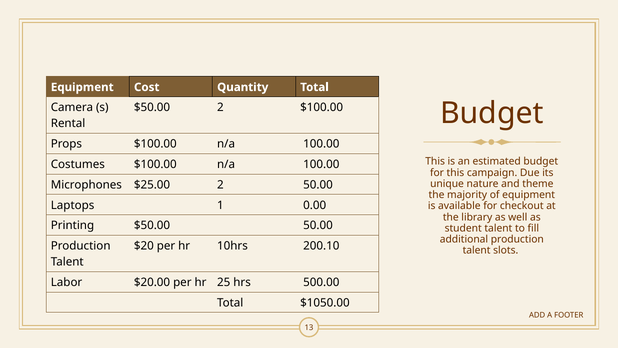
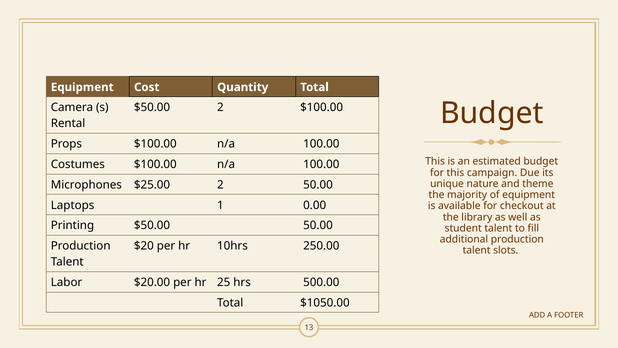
200.10: 200.10 -> 250.00
